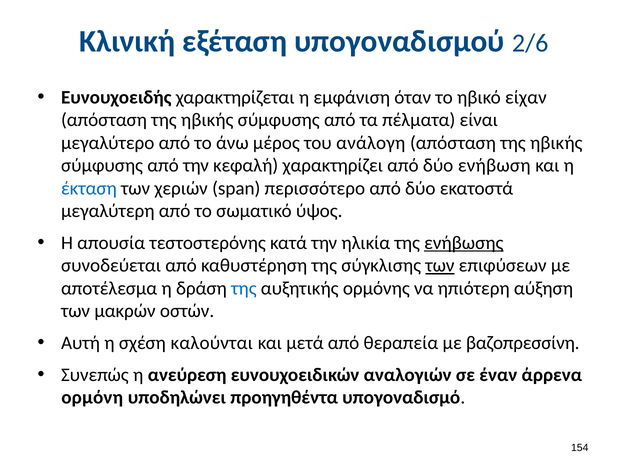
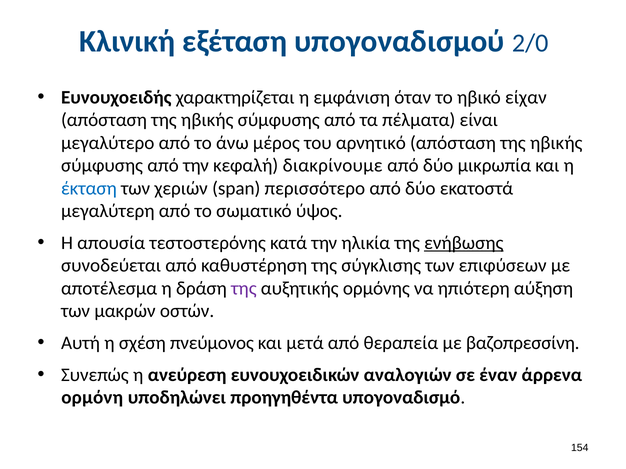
2/6: 2/6 -> 2/0
ανάλογη: ανάλογη -> αρνητικό
χαρακτηρίζει: χαρακτηρίζει -> διακρίνουμε
ενήβωση: ενήβωση -> μικρωπία
των at (440, 266) underline: present -> none
της at (244, 289) colour: blue -> purple
καλούνται: καλούνται -> πνεύμονος
